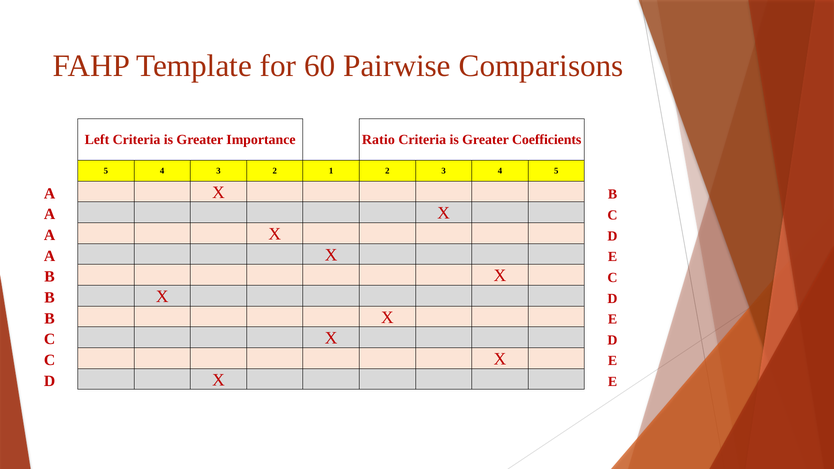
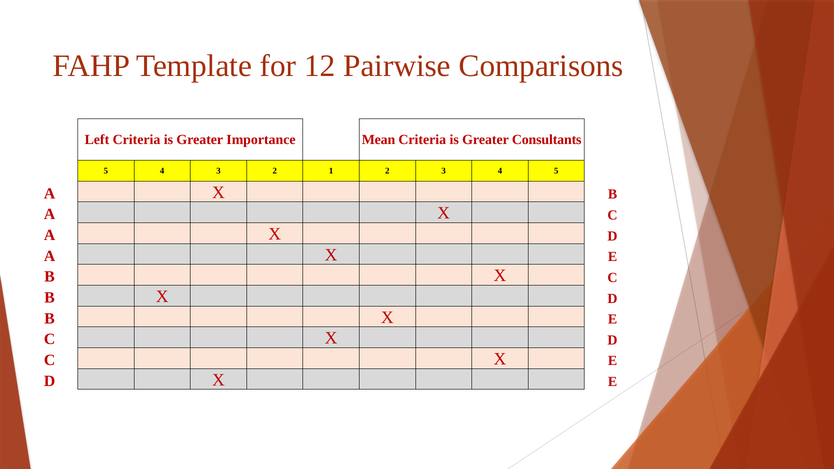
60: 60 -> 12
Ratio: Ratio -> Mean
Coefficients: Coefficients -> Consultants
